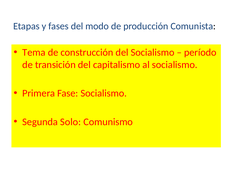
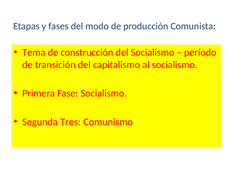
Solo: Solo -> Tres
